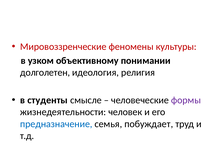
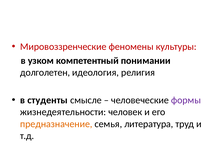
объективному: объективному -> компетентный
предназначение colour: blue -> orange
побуждает: побуждает -> литература
